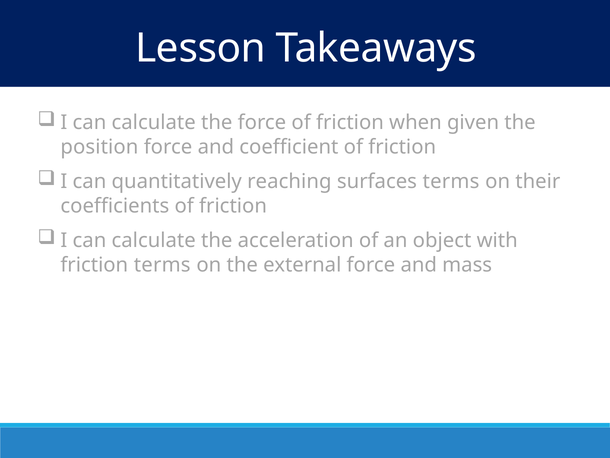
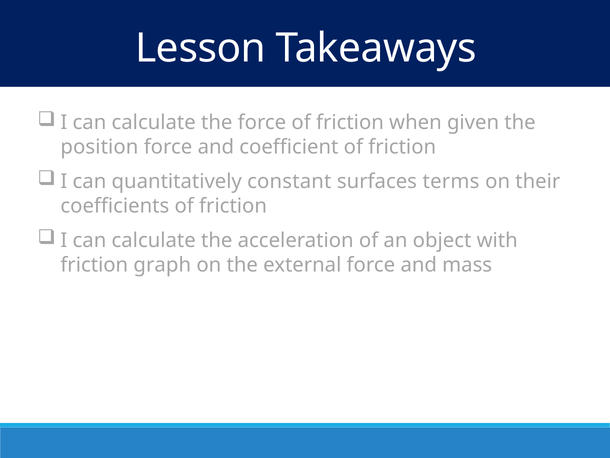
reaching: reaching -> constant
friction terms: terms -> graph
